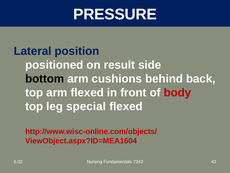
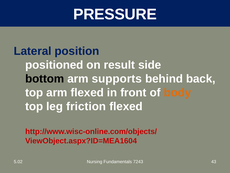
cushions: cushions -> supports
body colour: red -> orange
special: special -> friction
